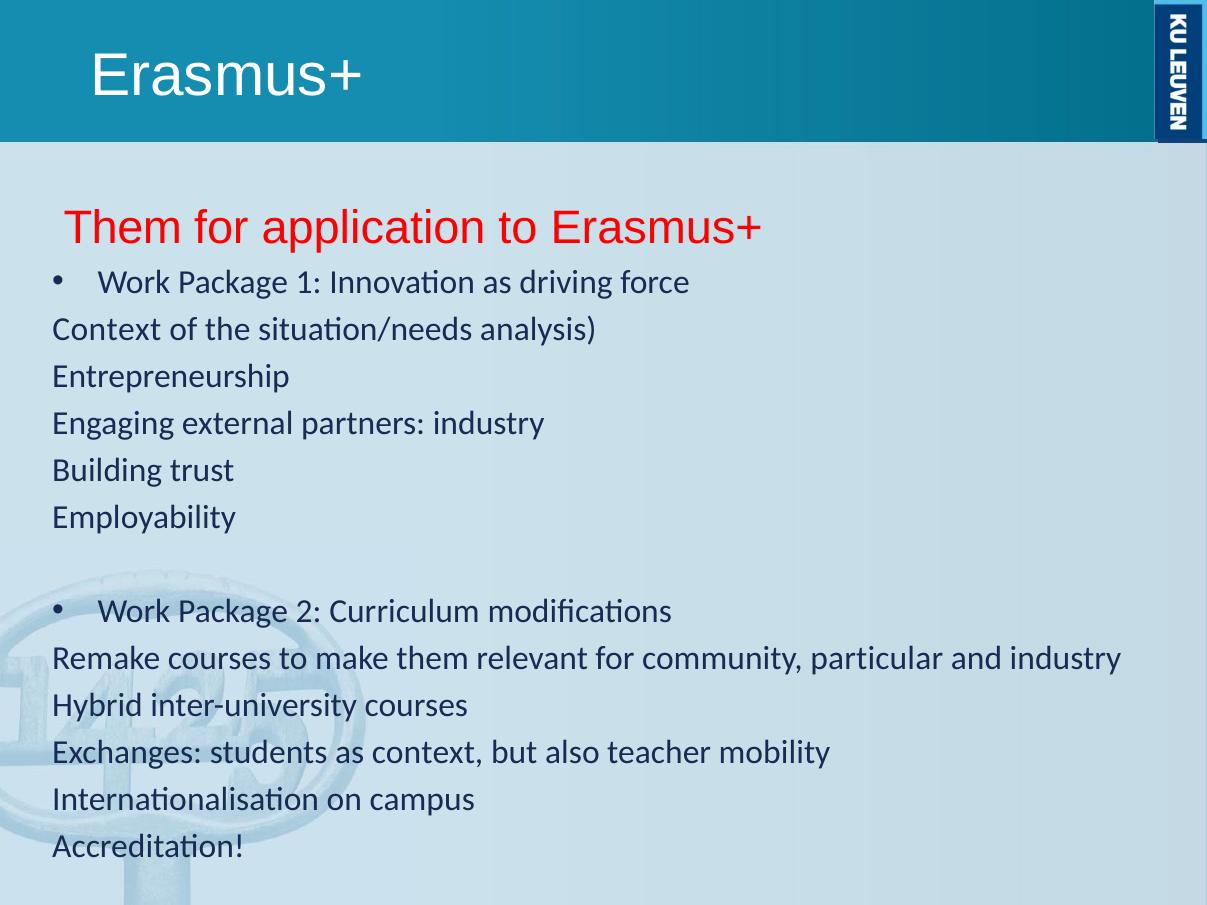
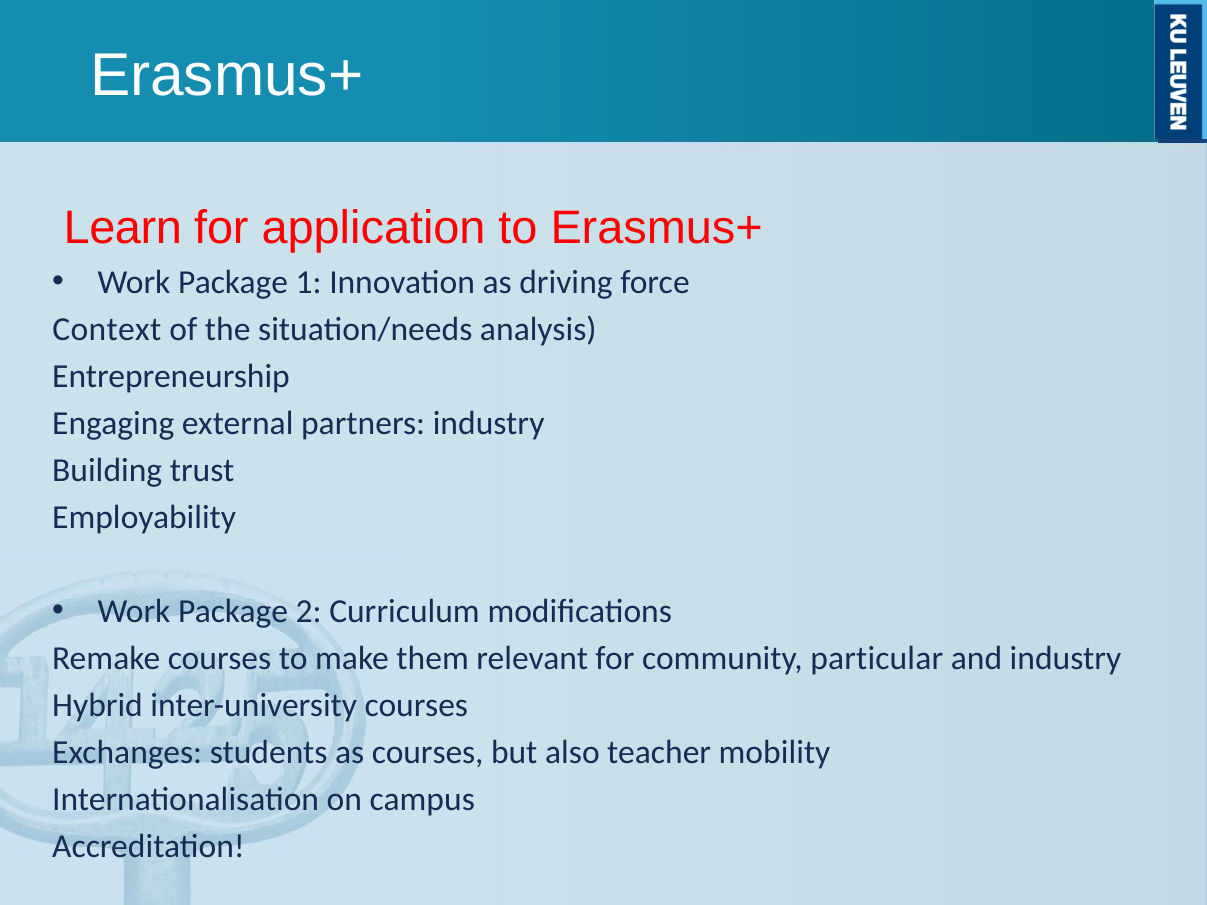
Them at (123, 228): Them -> Learn
as context: context -> courses
